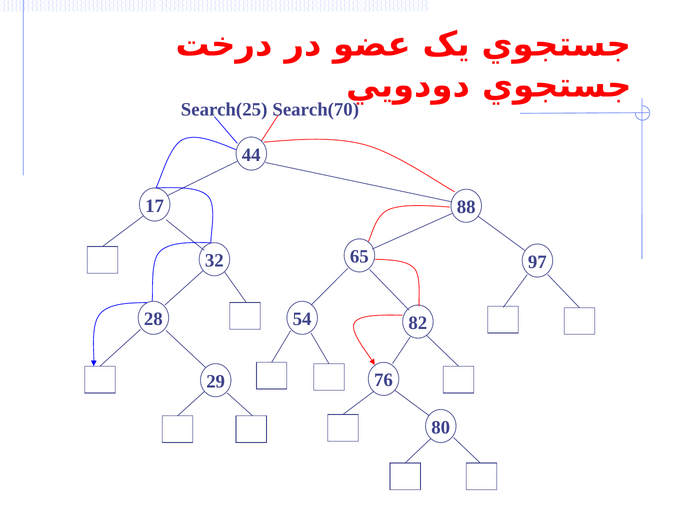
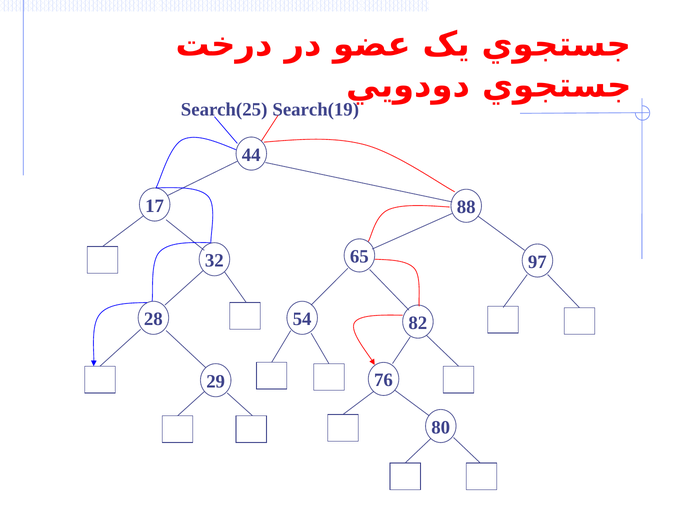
Search(70: Search(70 -> Search(19
